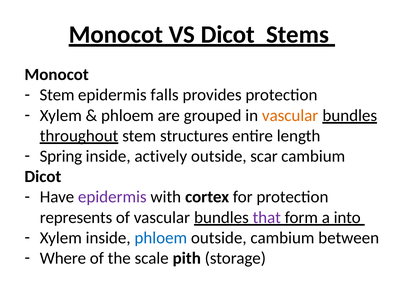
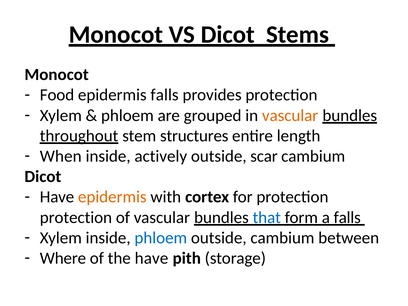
Stem at (57, 95): Stem -> Food
Spring: Spring -> When
epidermis at (112, 197) colour: purple -> orange
represents at (76, 217): represents -> protection
that colour: purple -> blue
a into: into -> falls
the scale: scale -> have
